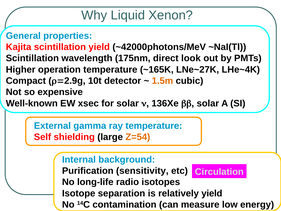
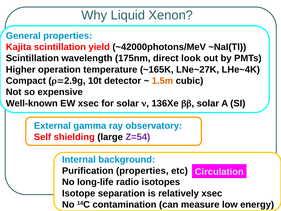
ray temperature: temperature -> observatory
Z=54 colour: orange -> purple
Purification sensitivity: sensitivity -> properties
relatively yield: yield -> xsec
